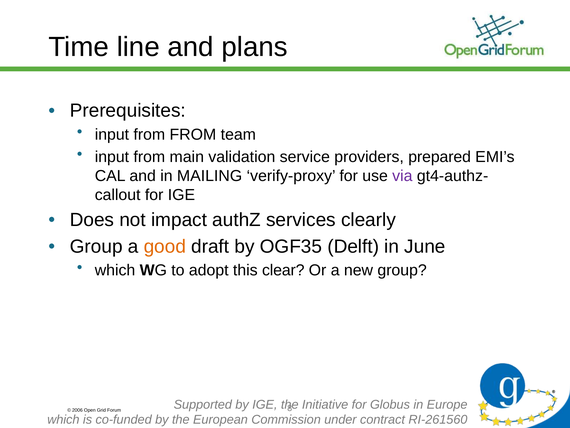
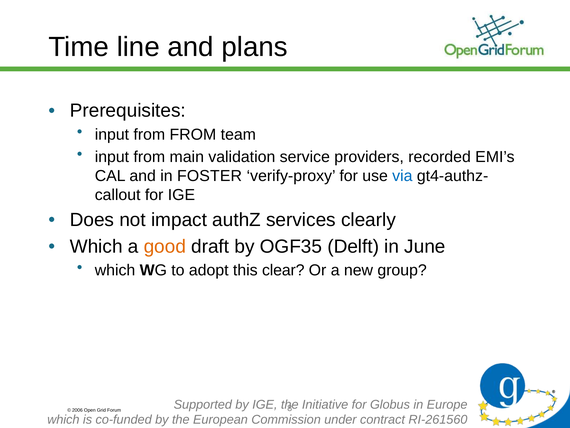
prepared: prepared -> recorded
MAILING: MAILING -> FOSTER
via colour: purple -> blue
Group at (96, 246): Group -> Which
